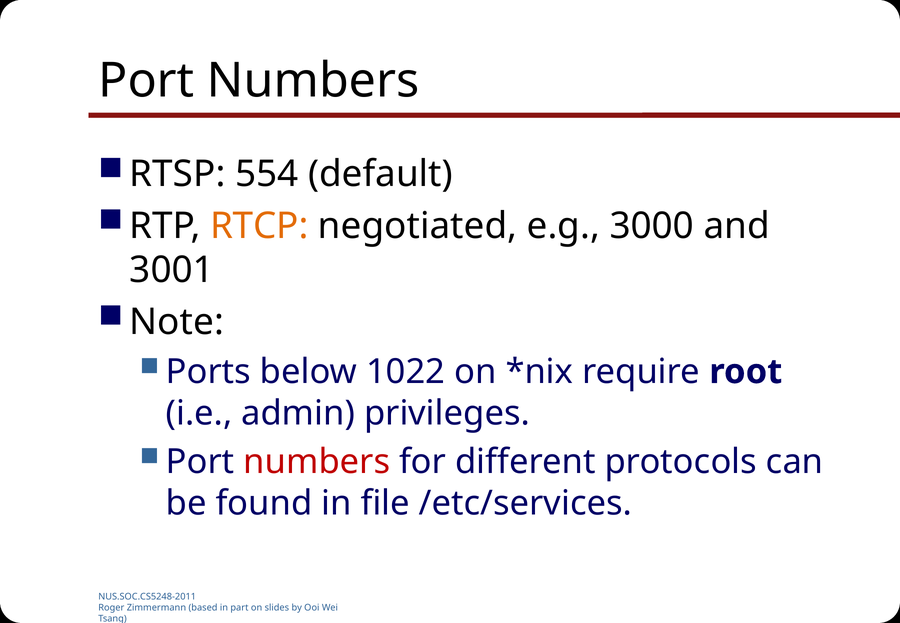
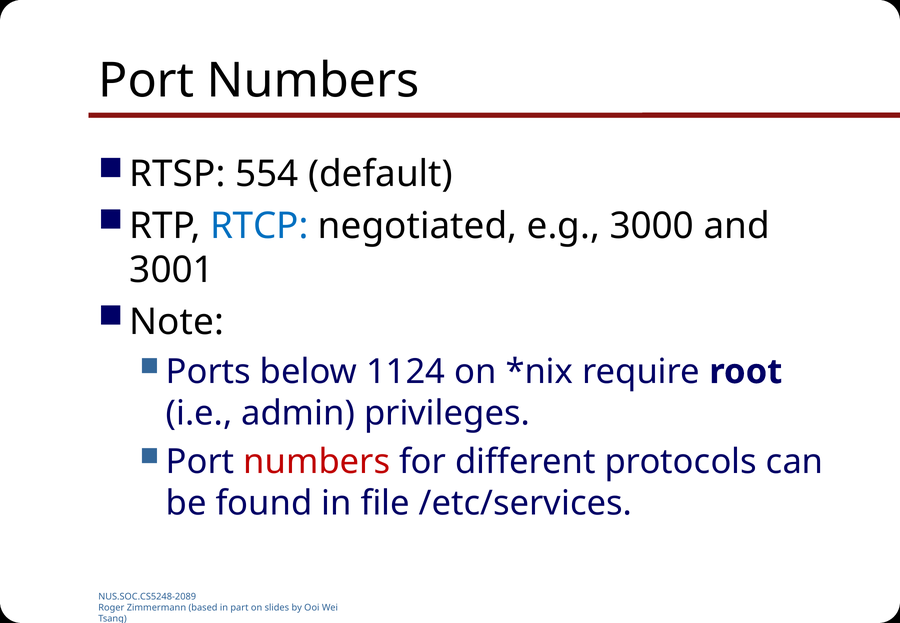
RTCP colour: orange -> blue
1022: 1022 -> 1124
NUS.SOC.CS5248-2011: NUS.SOC.CS5248-2011 -> NUS.SOC.CS5248-2089
